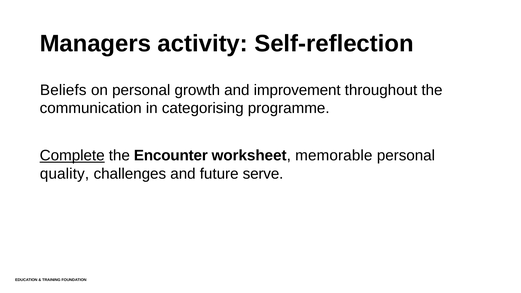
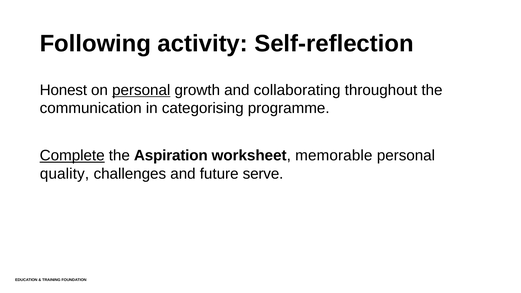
Managers: Managers -> Following
Beliefs: Beliefs -> Honest
personal at (141, 90) underline: none -> present
improvement: improvement -> collaborating
Encounter: Encounter -> Aspiration
